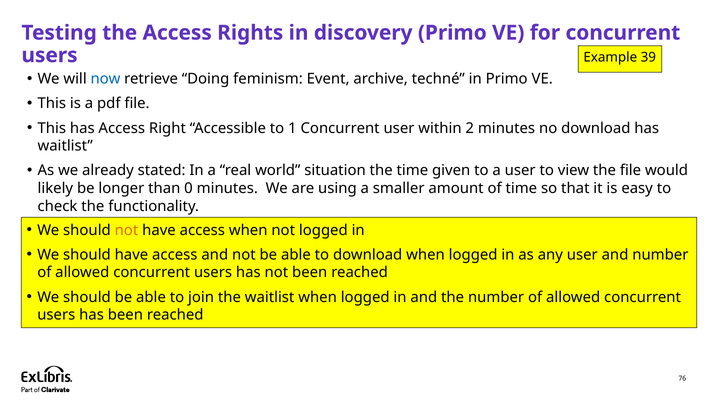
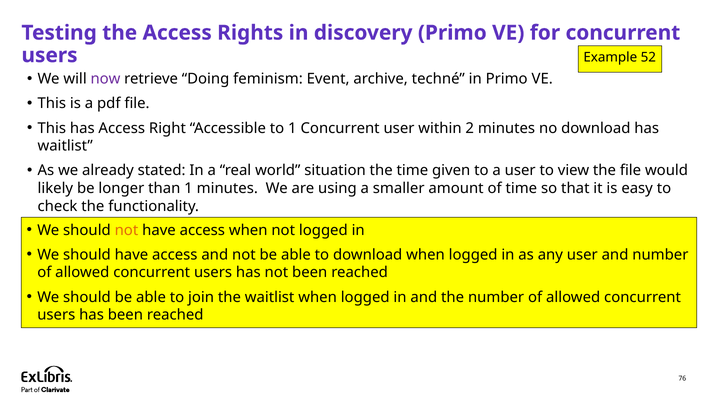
39: 39 -> 52
now colour: blue -> purple
than 0: 0 -> 1
